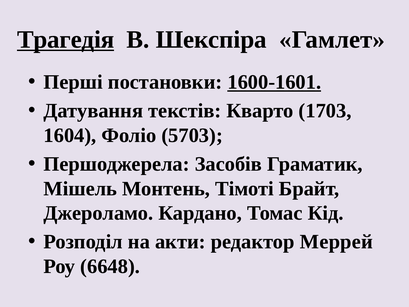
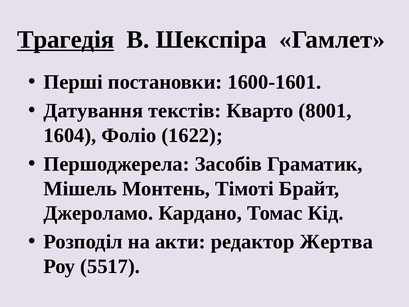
1600-1601 underline: present -> none
1703: 1703 -> 8001
5703: 5703 -> 1622
Меррей: Меррей -> Жертва
6648: 6648 -> 5517
